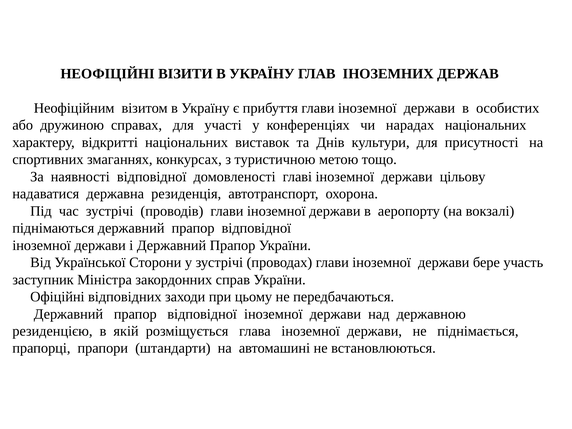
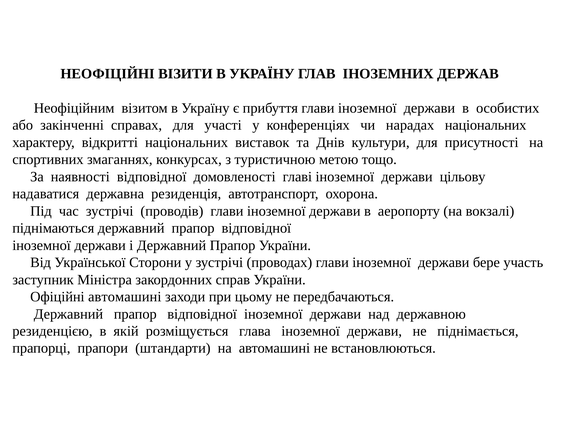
дружиною: дружиною -> закінченні
Офіційні відповідних: відповідних -> автомашині
